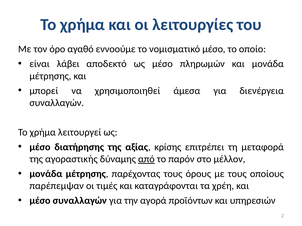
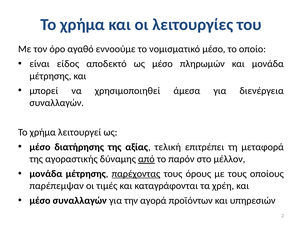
λάβει: λάβει -> είδος
κρίσης: κρίσης -> τελική
παρέχοντας underline: none -> present
